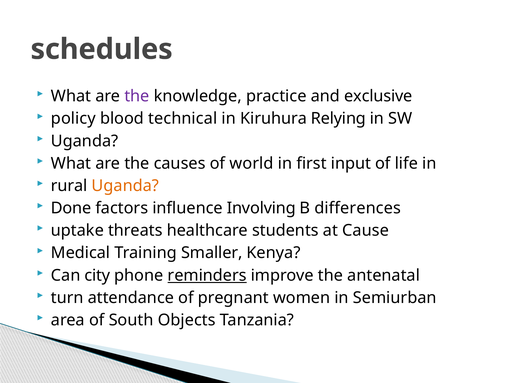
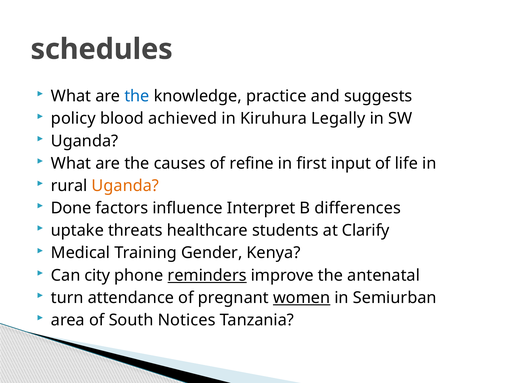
the at (137, 96) colour: purple -> blue
exclusive: exclusive -> suggests
technical: technical -> achieved
Relying: Relying -> Legally
world: world -> refine
Involving: Involving -> Interpret
Cause: Cause -> Clarify
Smaller: Smaller -> Gender
women underline: none -> present
Objects: Objects -> Notices
